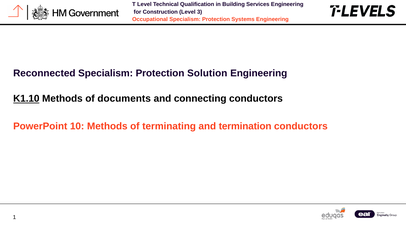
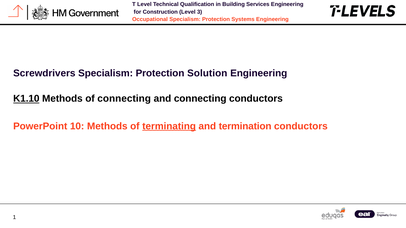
Reconnected: Reconnected -> Screwdrivers
of documents: documents -> connecting
terminating underline: none -> present
